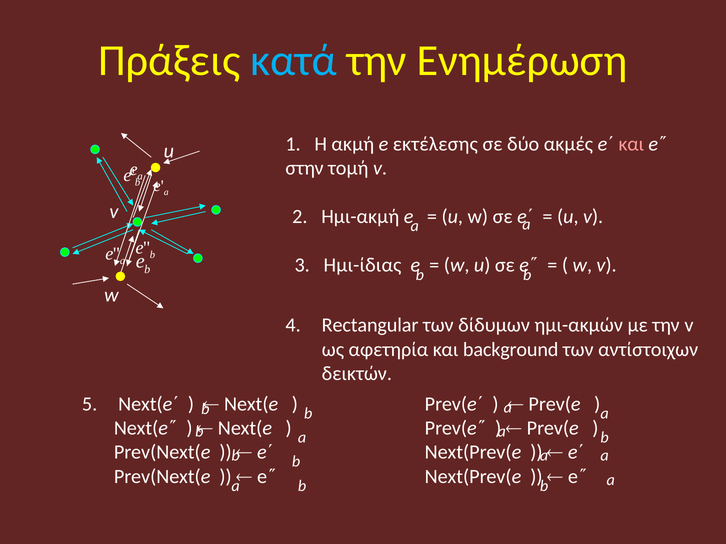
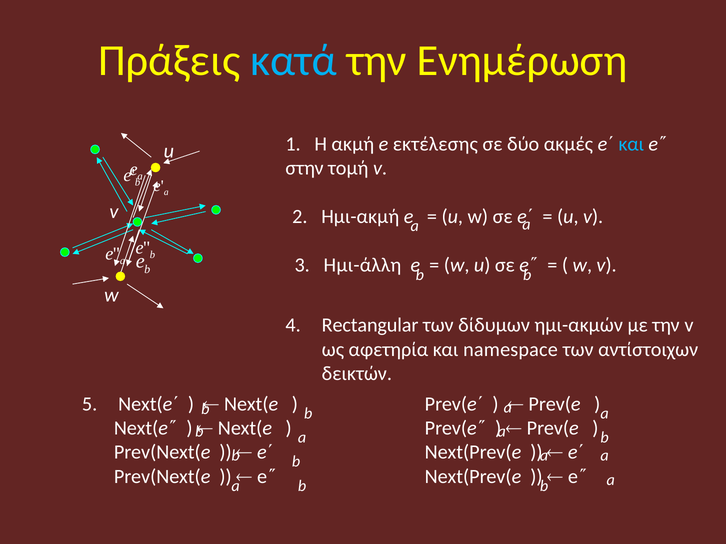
και at (631, 144) colour: pink -> light blue
Ημι-ίδιας: Ημι-ίδιας -> Ημι-άλλη
background: background -> namespace
